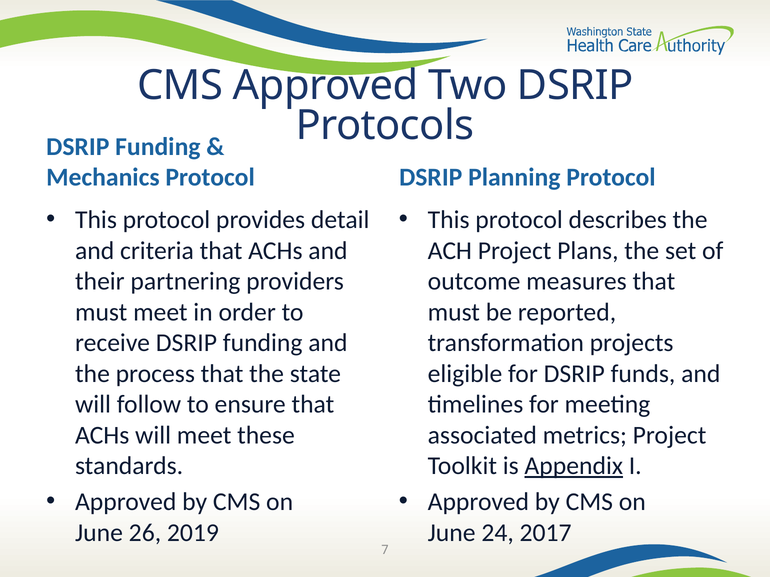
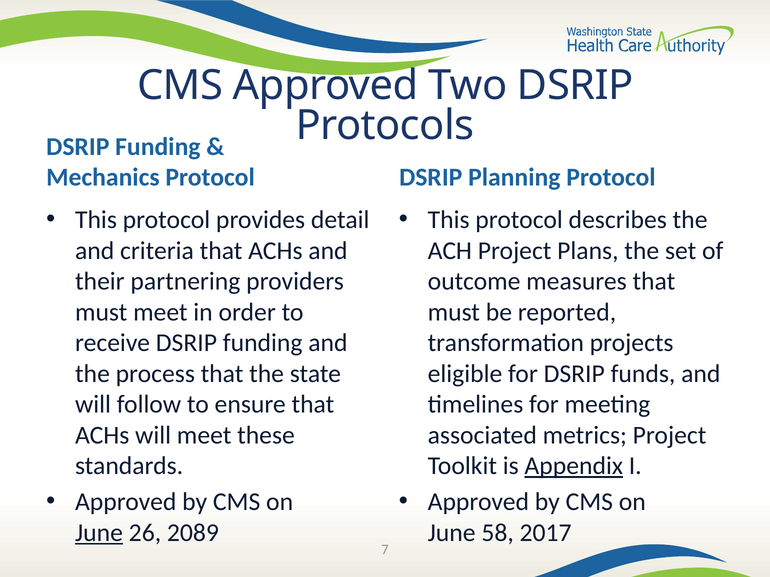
June at (99, 533) underline: none -> present
2019: 2019 -> 2089
24: 24 -> 58
